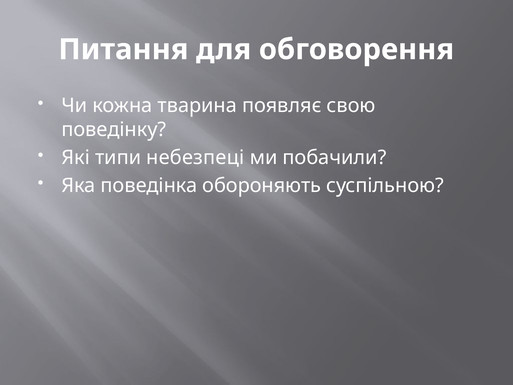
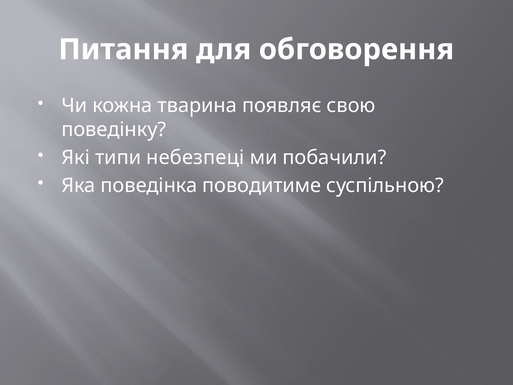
обороняють: обороняють -> поводитиме
